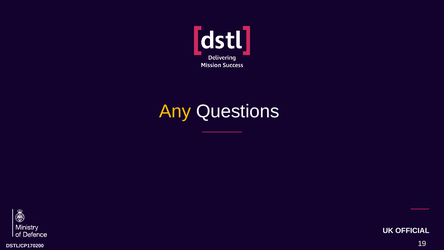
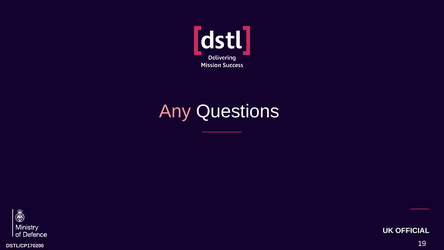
Any colour: yellow -> pink
